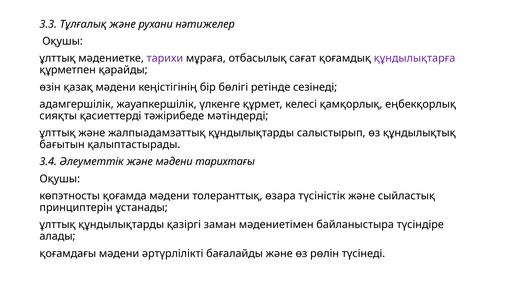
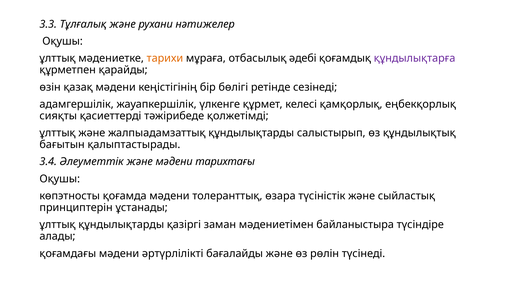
тарихи colour: purple -> orange
сағат: сағат -> әдебі
мәтіндерді: мәтіндерді -> қолжетімді
